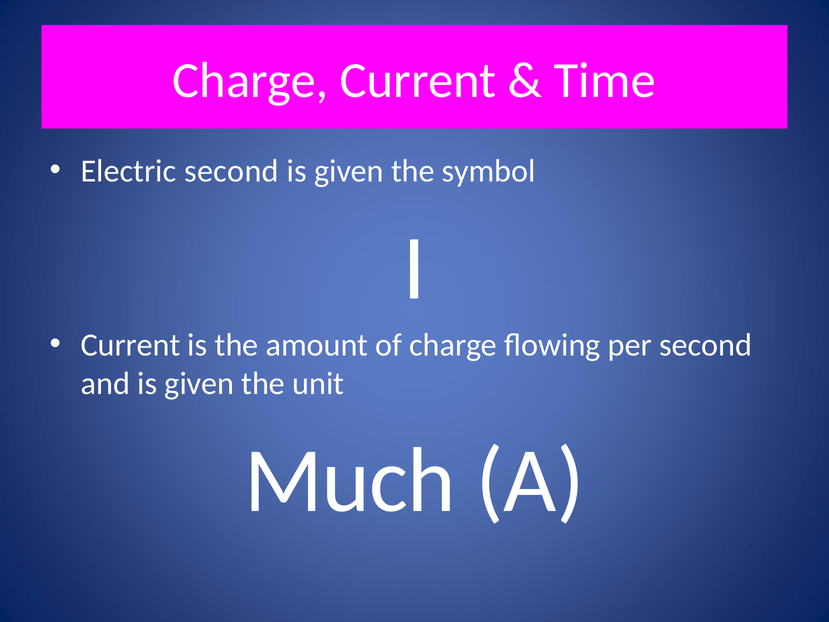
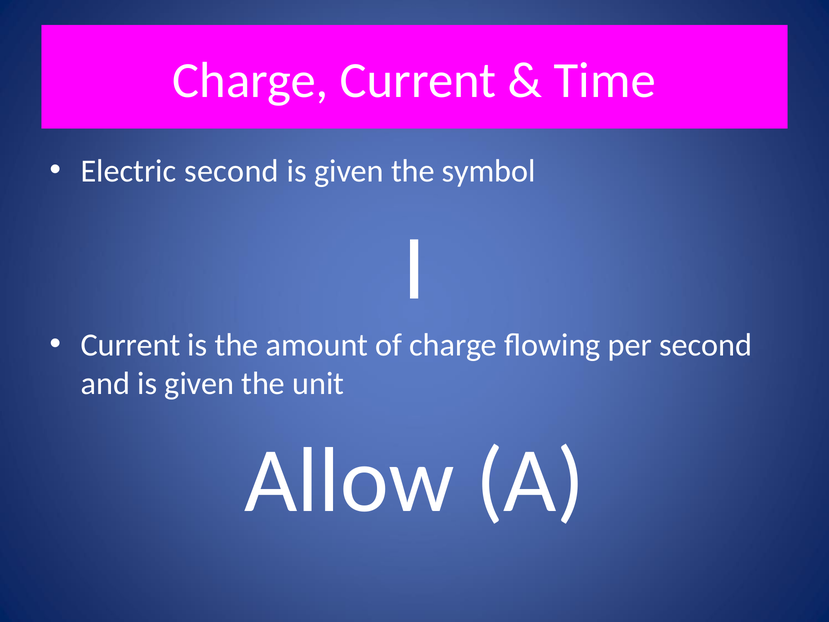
Much: Much -> Allow
